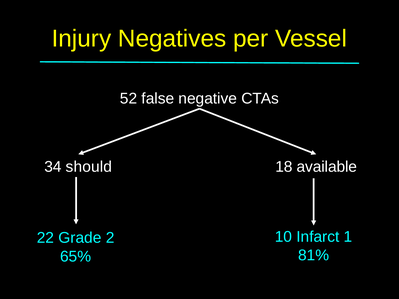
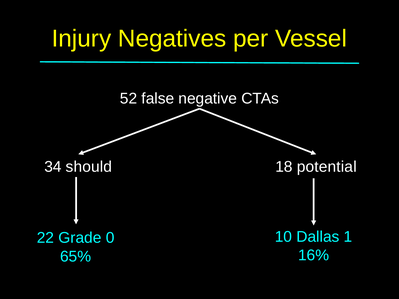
available: available -> potential
Infarct: Infarct -> Dallas
2: 2 -> 0
81%: 81% -> 16%
